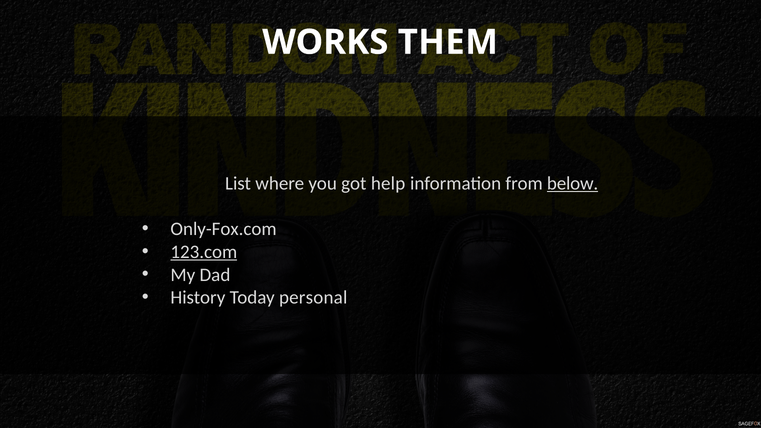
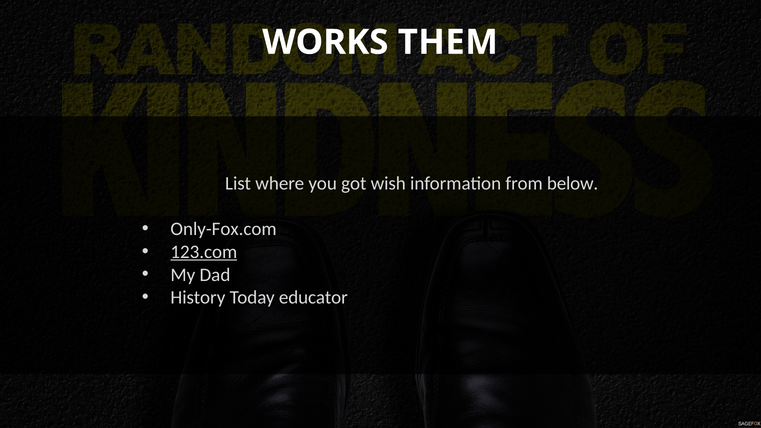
help: help -> wish
below underline: present -> none
personal: personal -> educator
